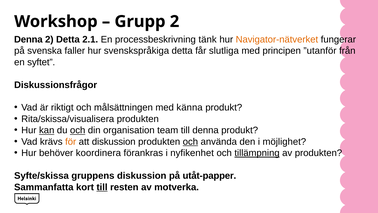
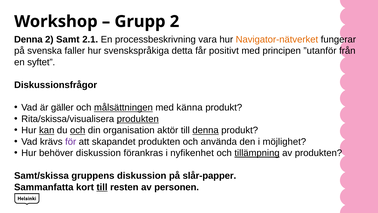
2 Detta: Detta -> Samt
tänk: tänk -> vara
slutliga: slutliga -> positivt
riktigt: riktigt -> gäller
målsättningen underline: none -> present
produkten at (138, 119) underline: none -> present
team: team -> aktör
denna at (206, 130) underline: none -> present
för colour: orange -> purple
att diskussion: diskussion -> skapandet
och at (190, 141) underline: present -> none
behöver koordinera: koordinera -> diskussion
Syfte/skissa: Syfte/skissa -> Samt/skissa
utåt-papper: utåt-papper -> slår-papper
motverka: motverka -> personen
